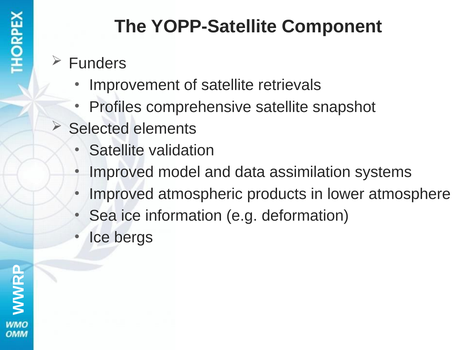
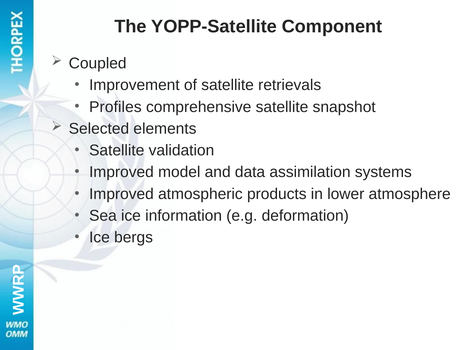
Funders: Funders -> Coupled
